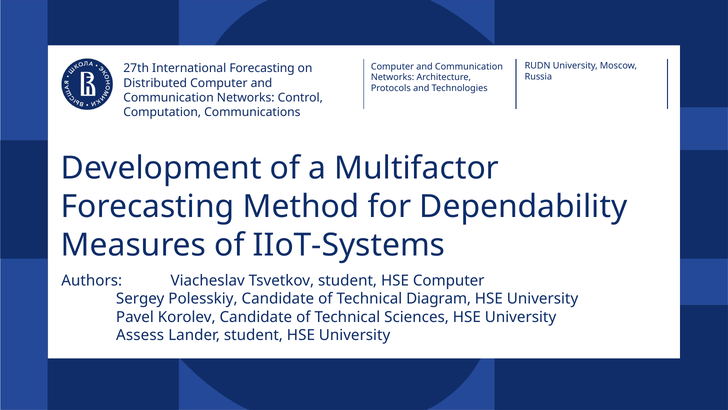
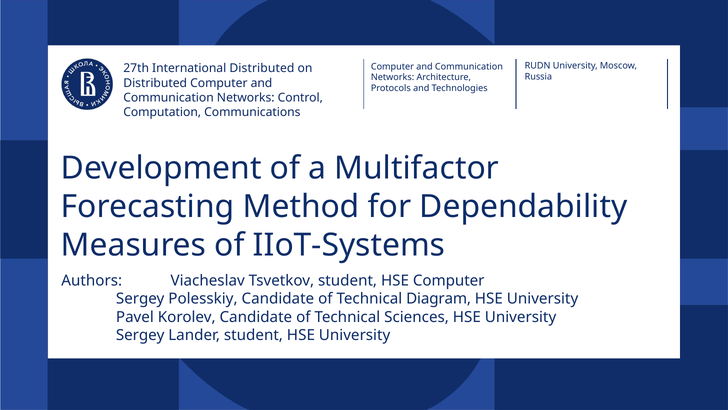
International Forecasting: Forecasting -> Distributed
Assess at (140, 335): Assess -> Sergey
